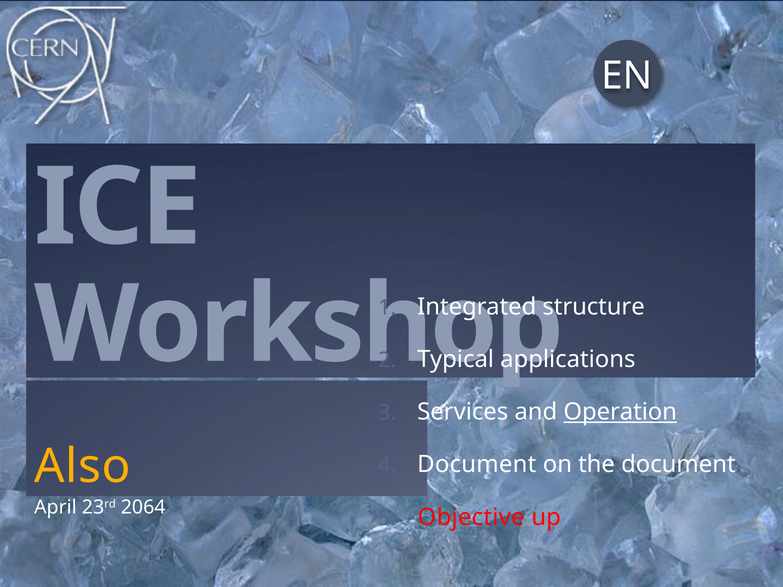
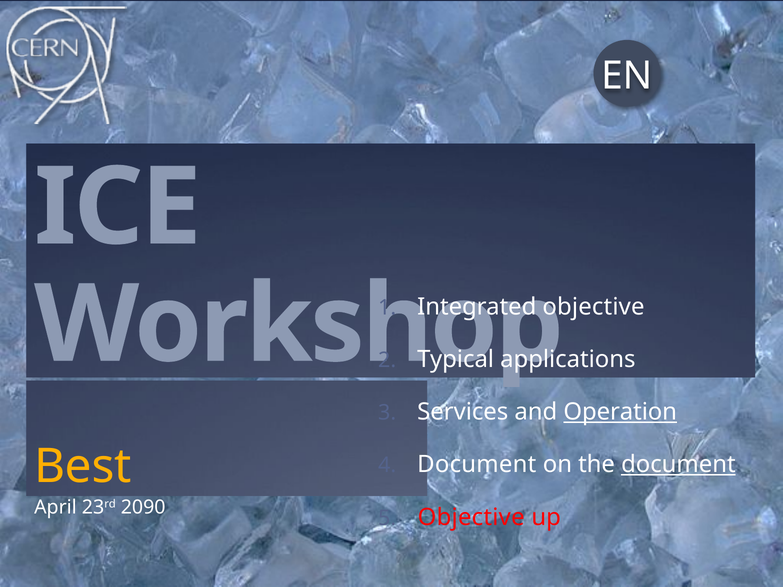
structure at (594, 307): structure -> objective
Also: Also -> Best
document at (678, 465) underline: none -> present
2064: 2064 -> 2090
